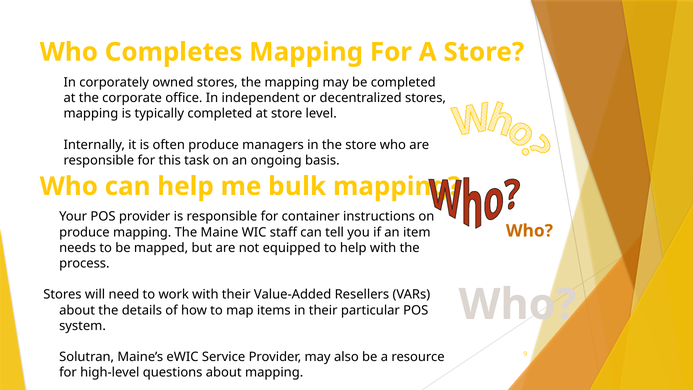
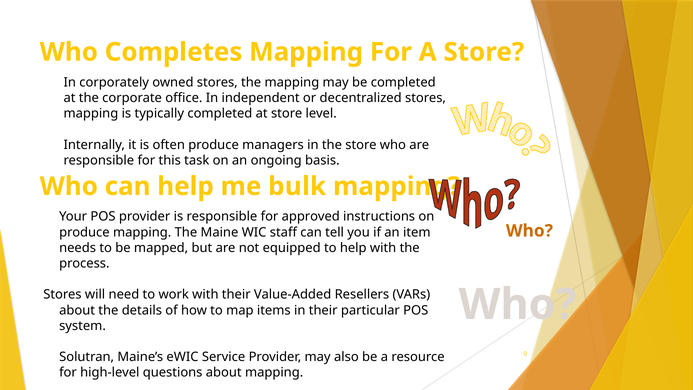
container: container -> approved
